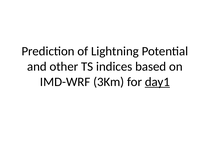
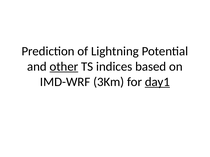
other underline: none -> present
